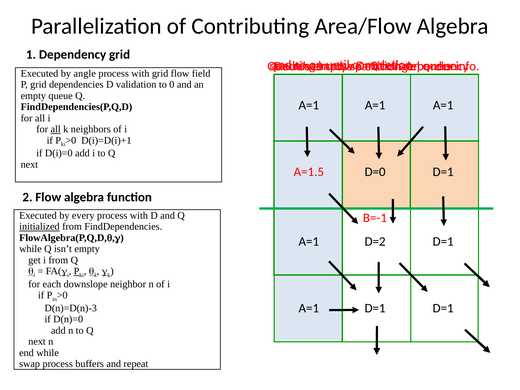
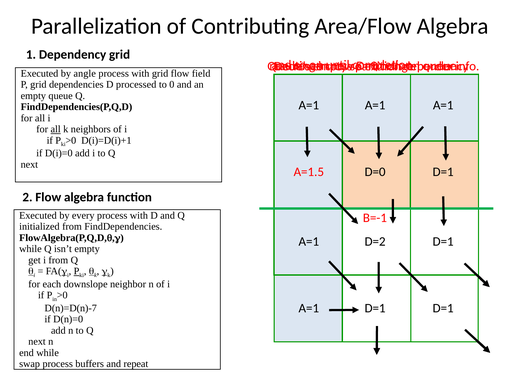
validation: validation -> processed
initialized underline: present -> none
D(n)=D(n)-3: D(n)=D(n)-3 -> D(n)=D(n)-7
